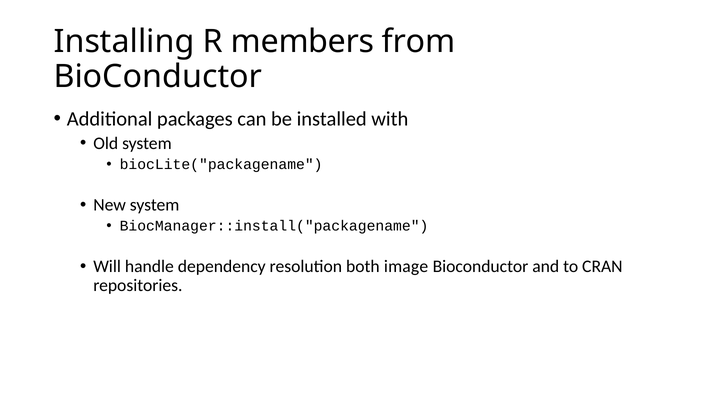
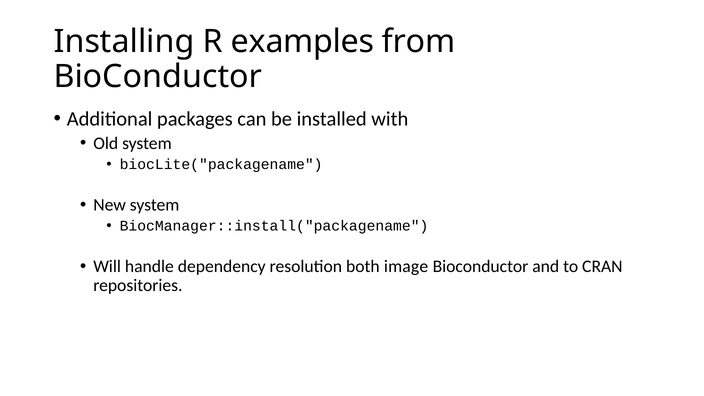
members: members -> examples
